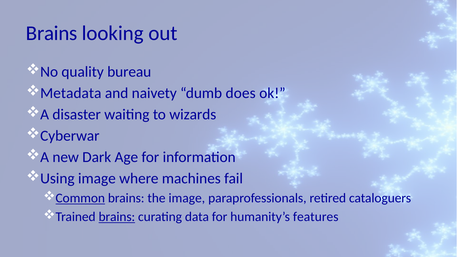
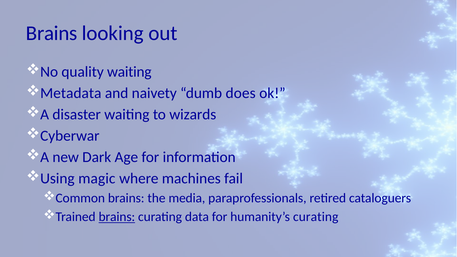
quality bureau: bureau -> waiting
Using image: image -> magic
Common underline: present -> none
the image: image -> media
humanity’s features: features -> curating
